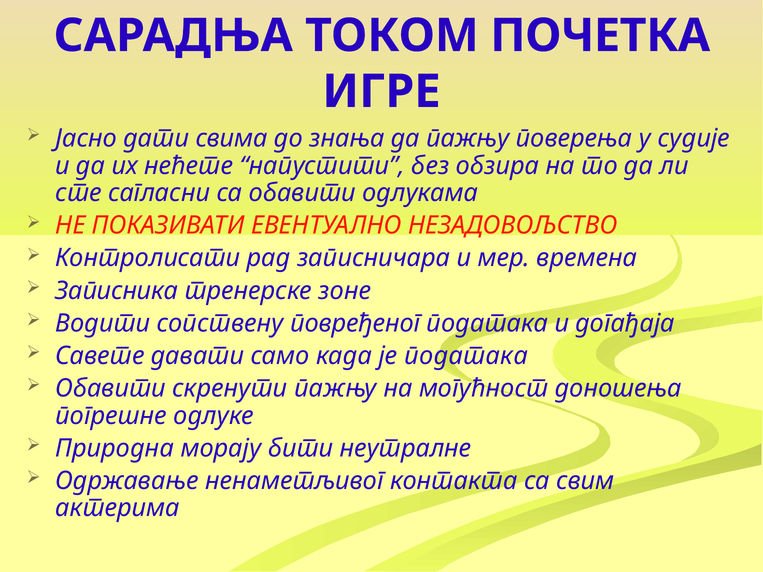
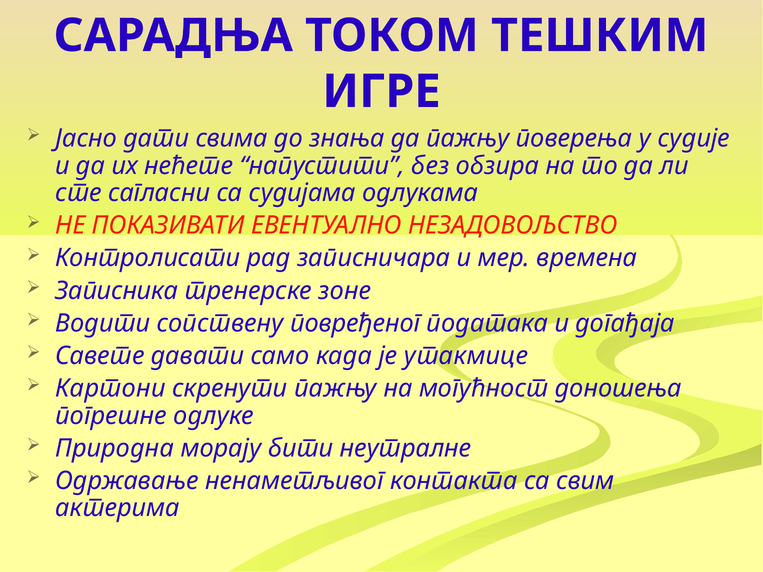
ПОЧЕТКА: ПОЧЕТКА -> ТЕШКИМ
са обавити: обавити -> судијама
је података: података -> утакмице
Обавити at (111, 388): Обавити -> Картони
